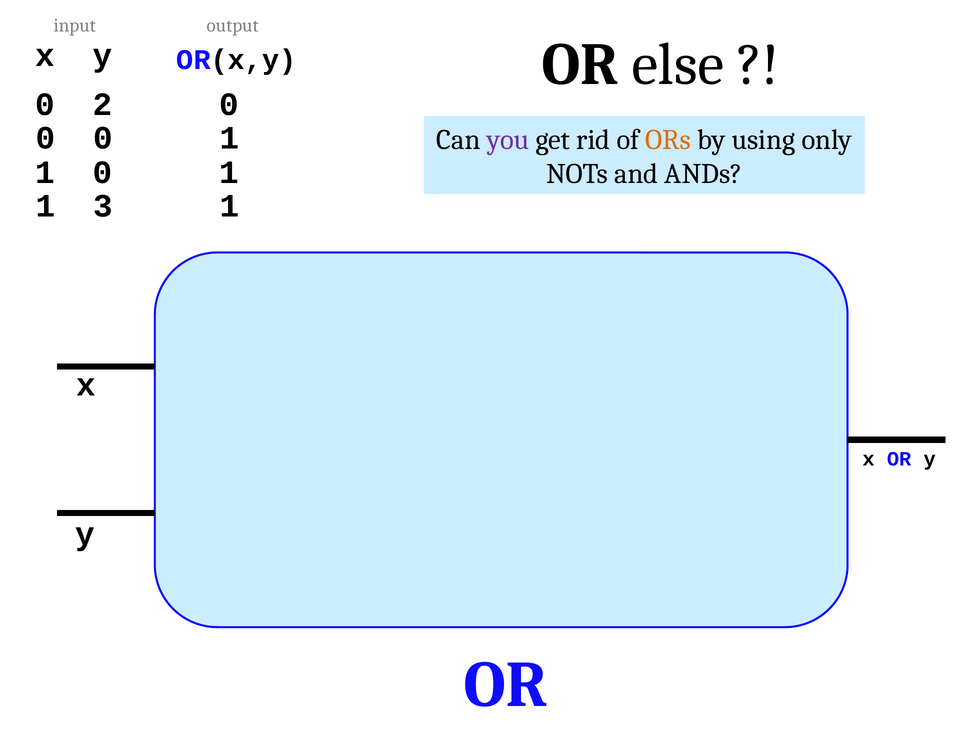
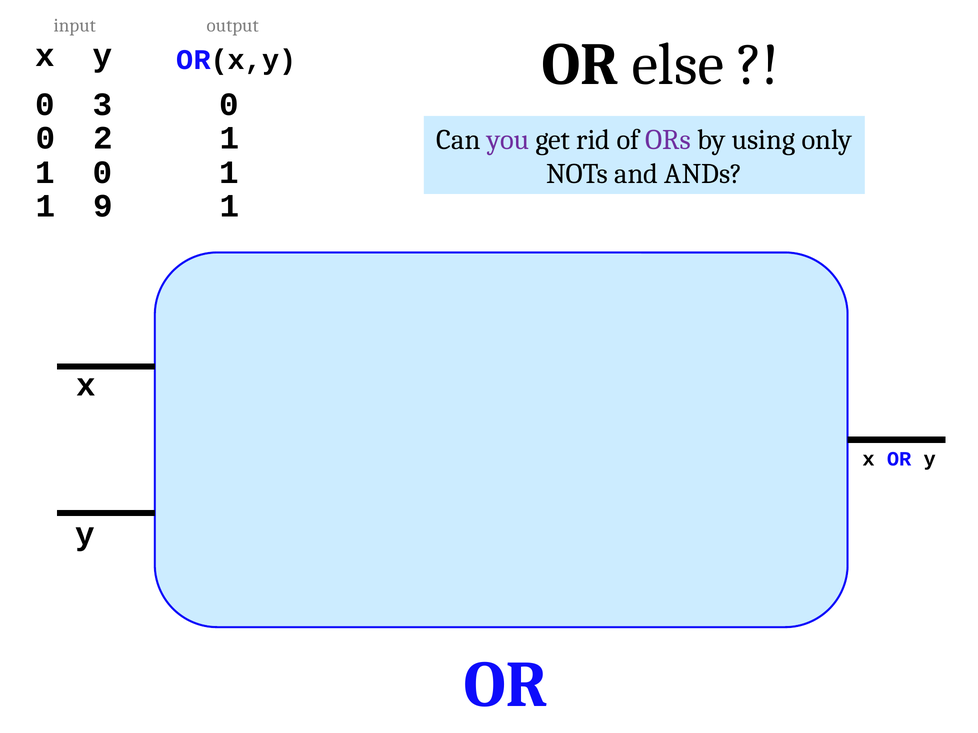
2: 2 -> 3
0 0: 0 -> 2
ORs colour: orange -> purple
3: 3 -> 9
